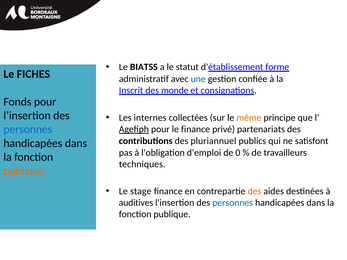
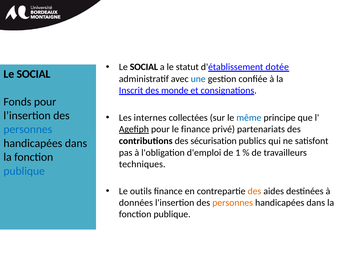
BIATSS at (144, 67): BIATSS -> SOCIAL
forme: forme -> dotée
FICHES at (33, 74): FICHES -> SOCIAL
même colour: orange -> blue
pluriannuel: pluriannuel -> sécurisation
0: 0 -> 1
publique at (24, 171) colour: orange -> blue
stage: stage -> outils
auditives: auditives -> données
personnes at (233, 203) colour: blue -> orange
